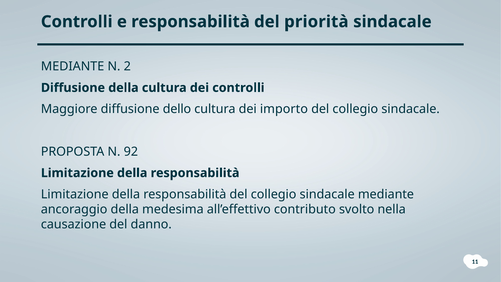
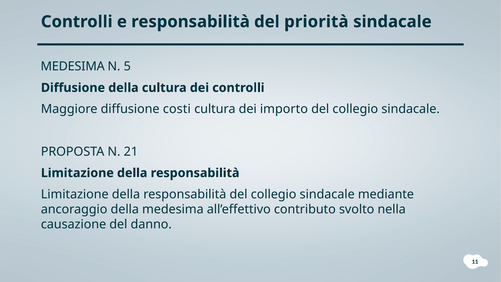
MEDIANTE at (73, 66): MEDIANTE -> MEDESIMA
2: 2 -> 5
dello: dello -> costi
92: 92 -> 21
